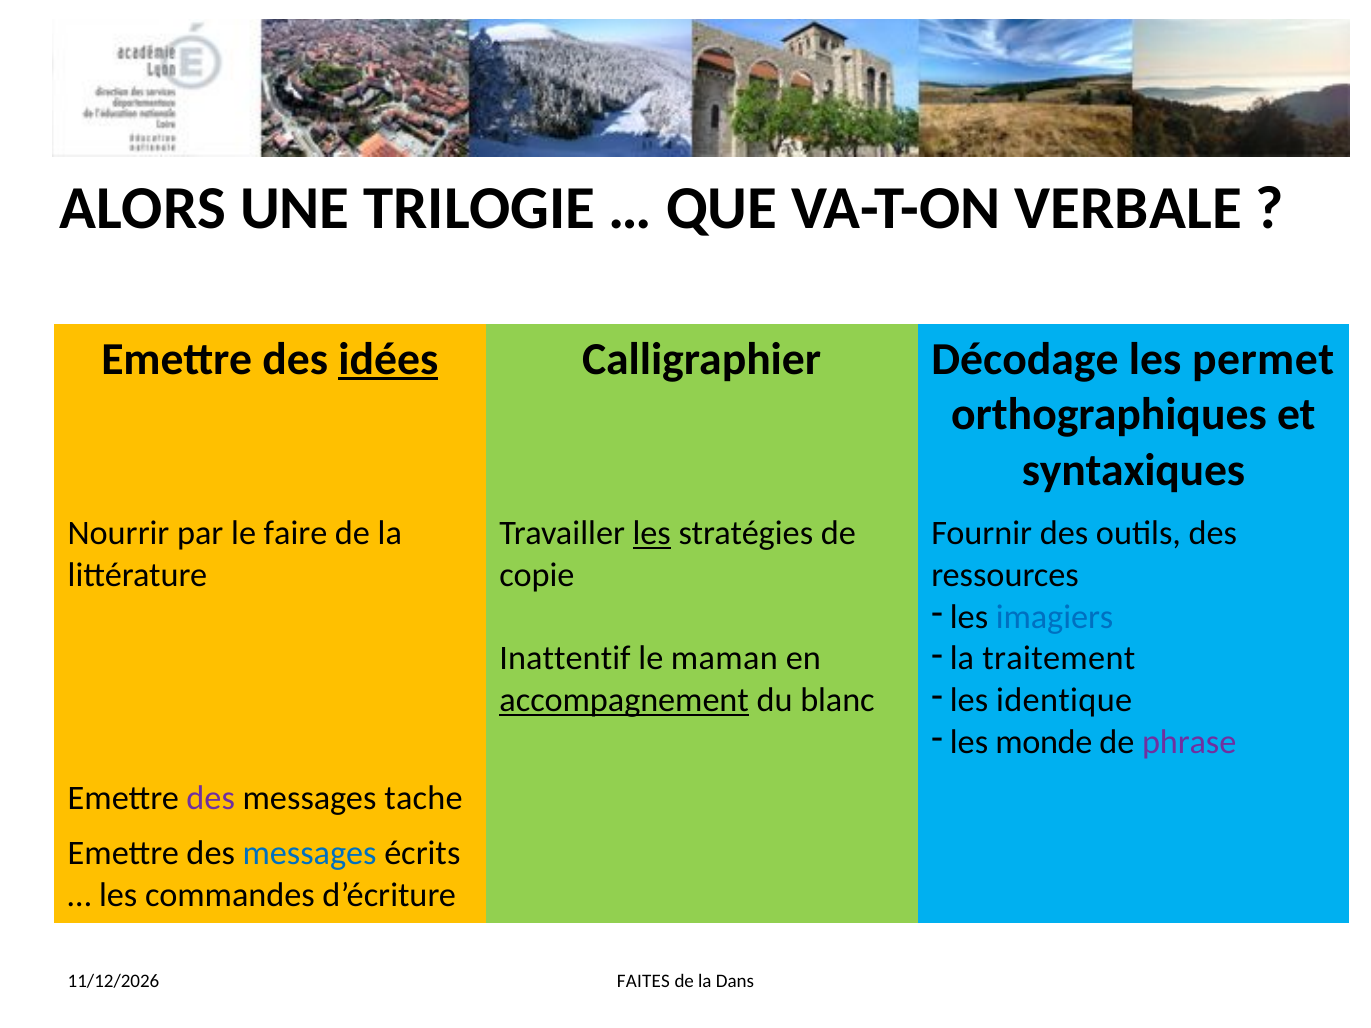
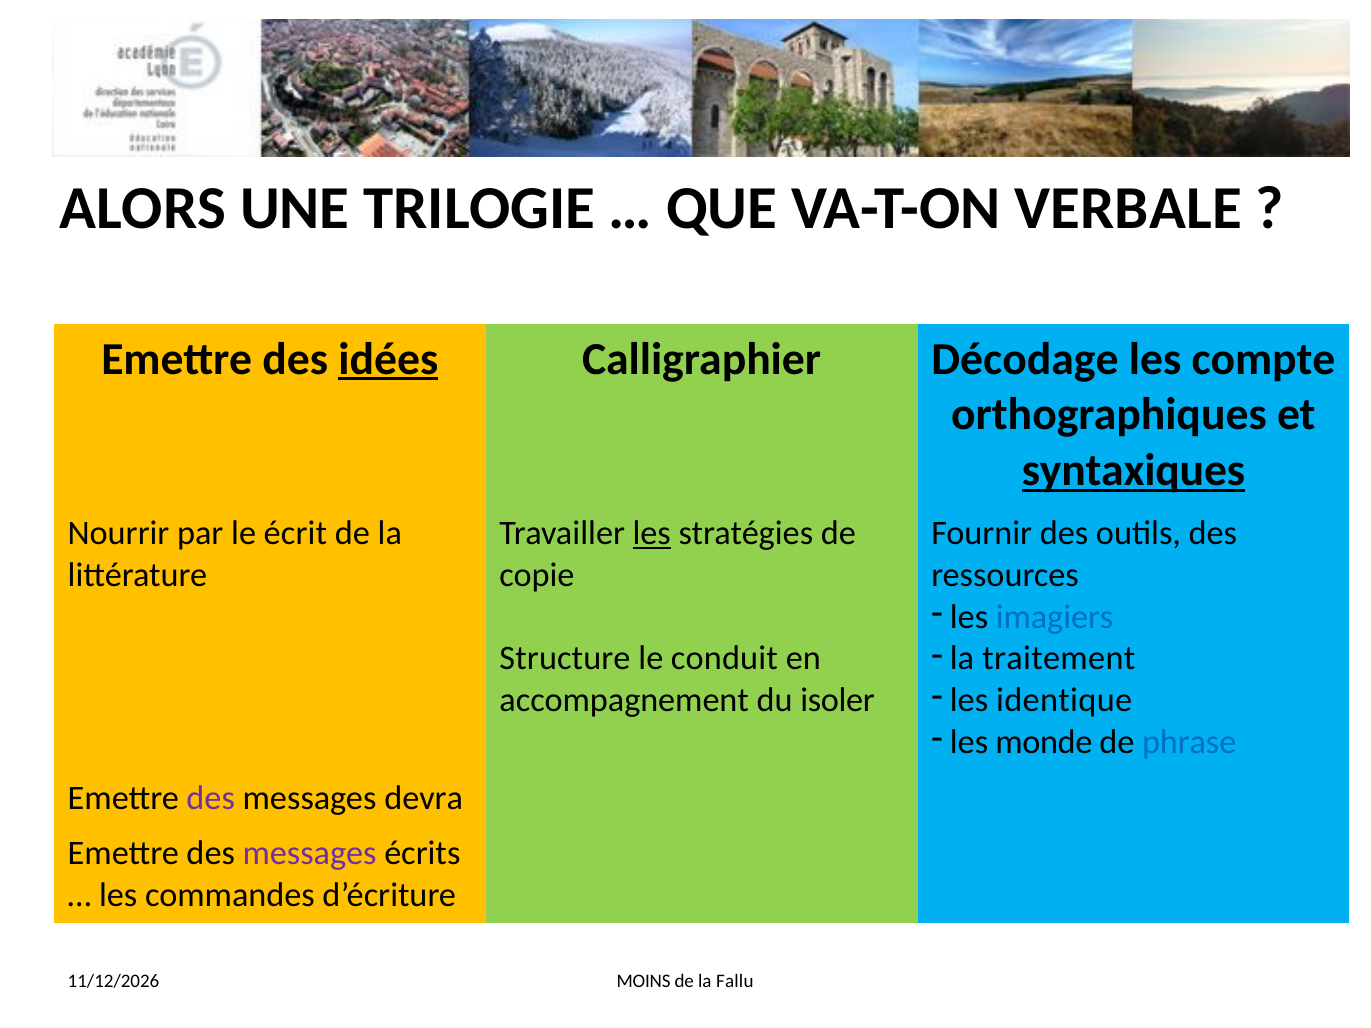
permet: permet -> compte
syntaxiques underline: none -> present
faire: faire -> écrit
Inattentif: Inattentif -> Structure
maman: maman -> conduit
accompagnement underline: present -> none
blanc: blanc -> isoler
phrase colour: purple -> blue
tache: tache -> devra
messages at (310, 854) colour: blue -> purple
FAITES: FAITES -> MOINS
Dans: Dans -> Fallu
